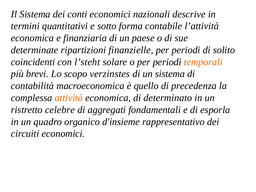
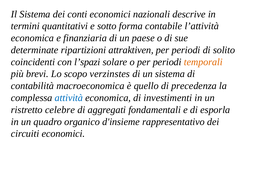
finanzielle: finanzielle -> attraktiven
l’steht: l’steht -> l’spazi
attività colour: orange -> blue
determinato: determinato -> investimenti
